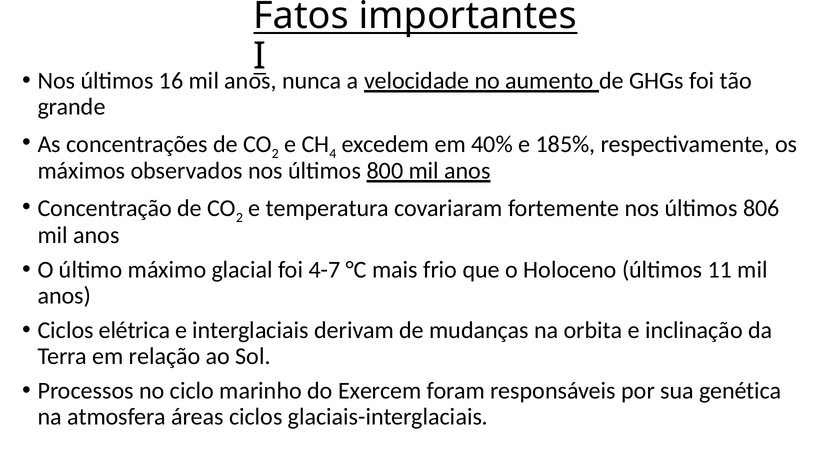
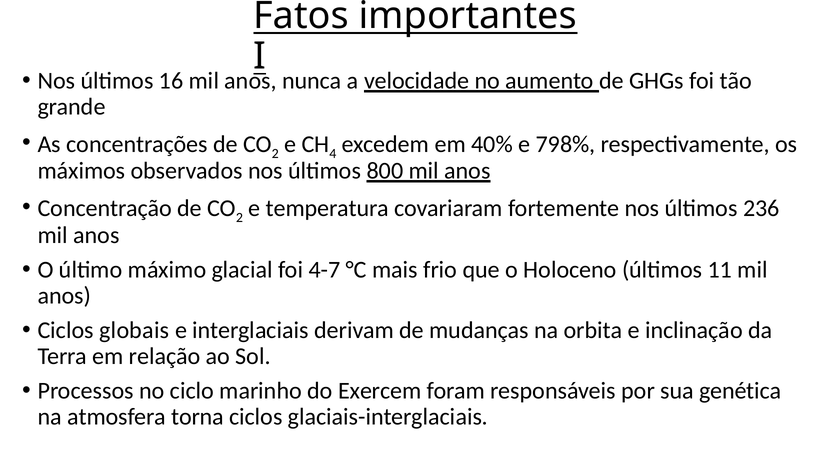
185%: 185% -> 798%
806: 806 -> 236
elétrica: elétrica -> globais
áreas: áreas -> torna
